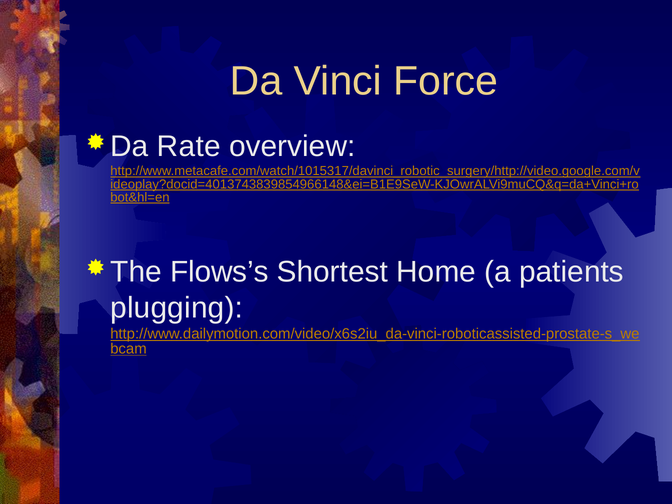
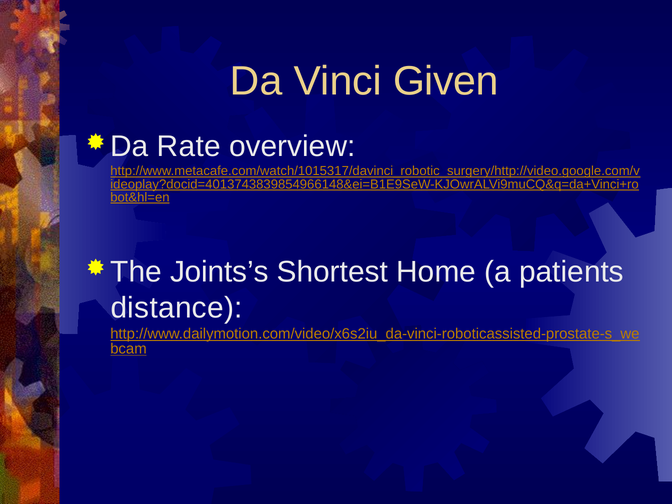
Force: Force -> Given
Flows’s: Flows’s -> Joints’s
plugging: plugging -> distance
